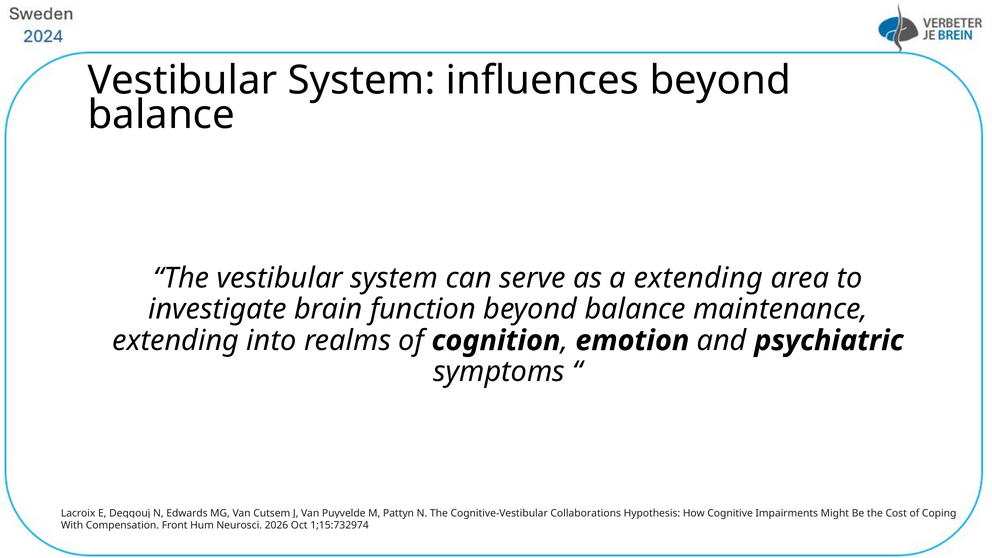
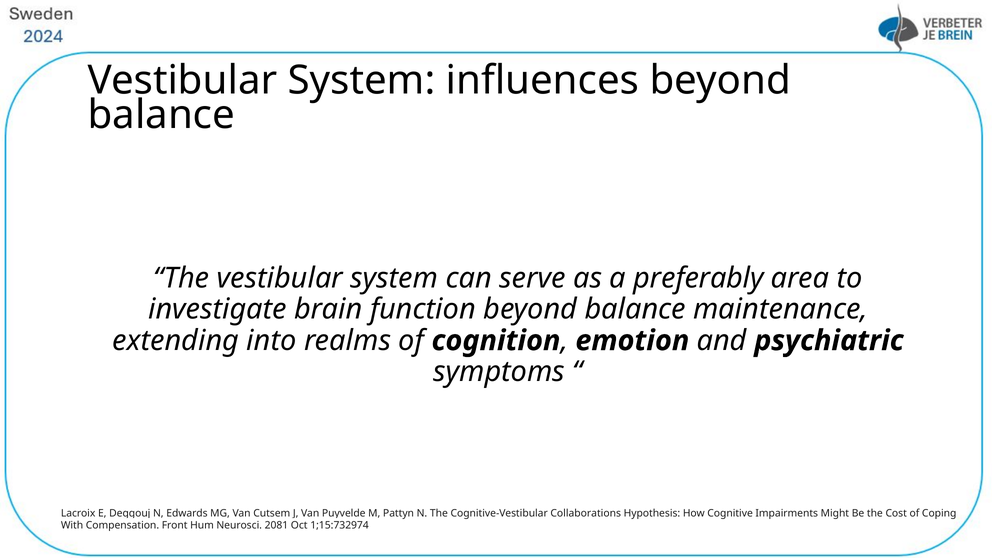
a extending: extending -> preferably
2026: 2026 -> 2081
